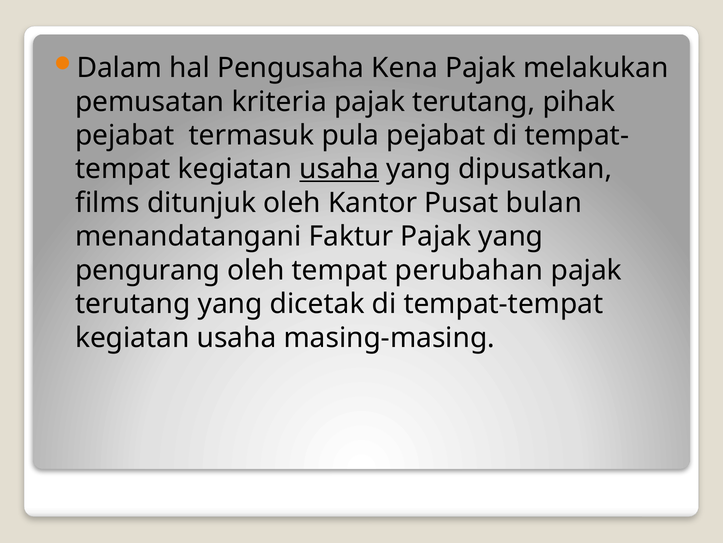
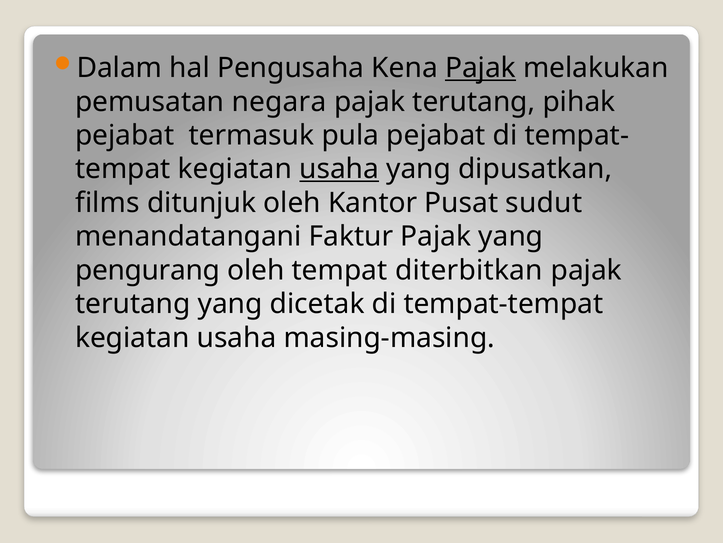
Pajak at (480, 68) underline: none -> present
kriteria: kriteria -> negara
bulan: bulan -> sudut
perubahan: perubahan -> diterbitkan
